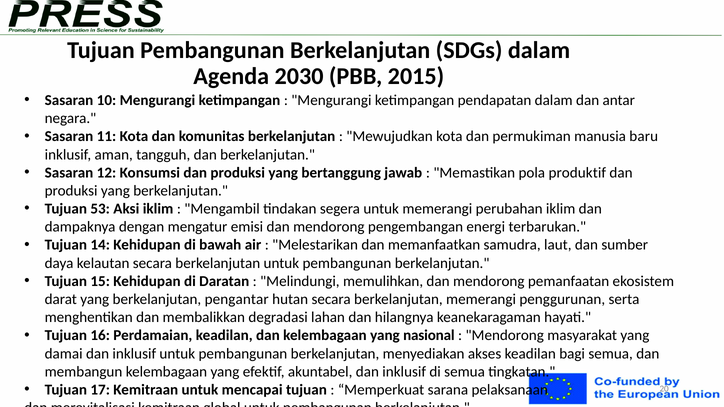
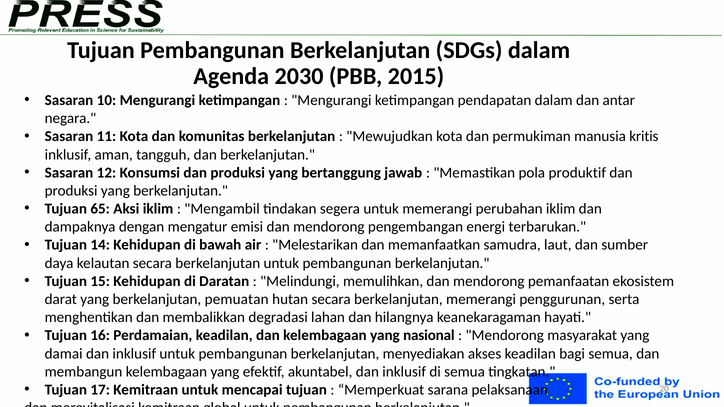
baru: baru -> kritis
53: 53 -> 65
pengantar: pengantar -> pemuatan
